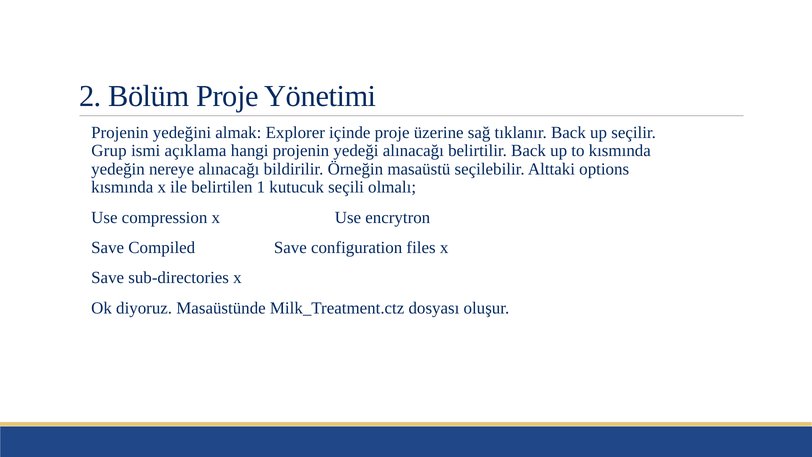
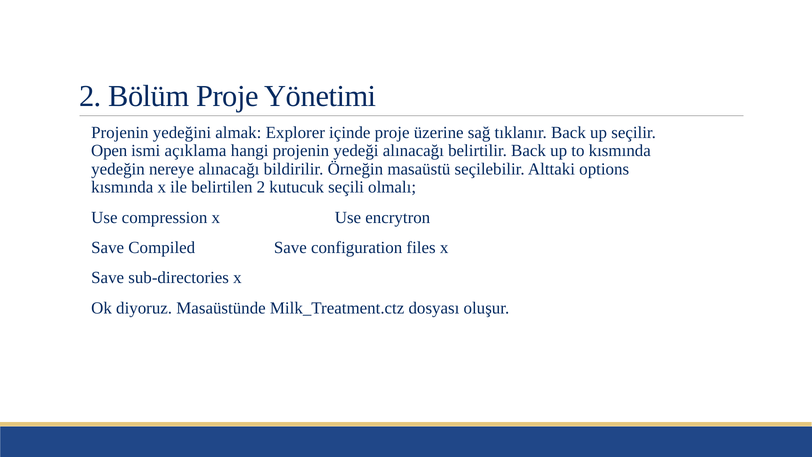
Grup: Grup -> Open
belirtilen 1: 1 -> 2
